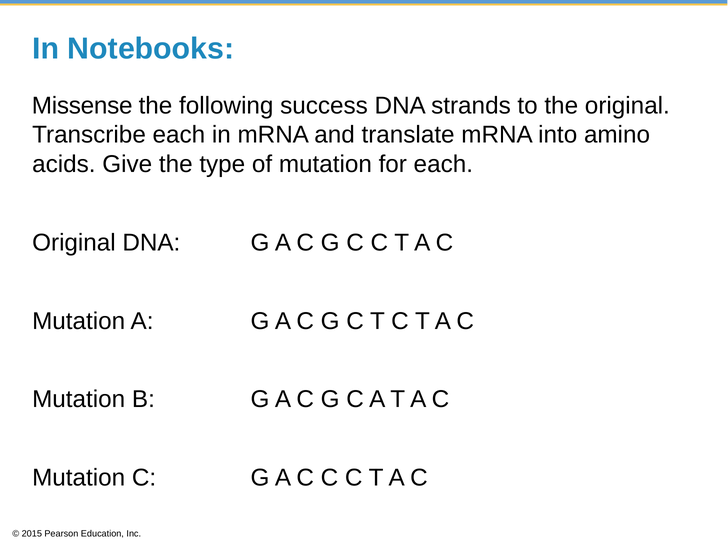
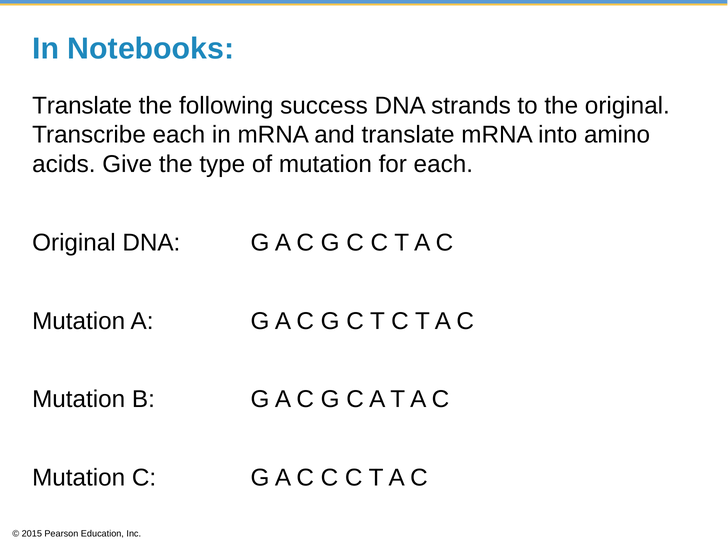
Missense at (82, 106): Missense -> Translate
